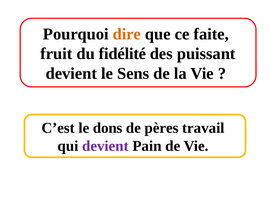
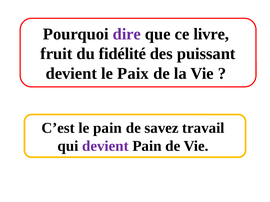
dire colour: orange -> purple
faite: faite -> livre
Sens: Sens -> Paix
le dons: dons -> pain
pères: pères -> savez
